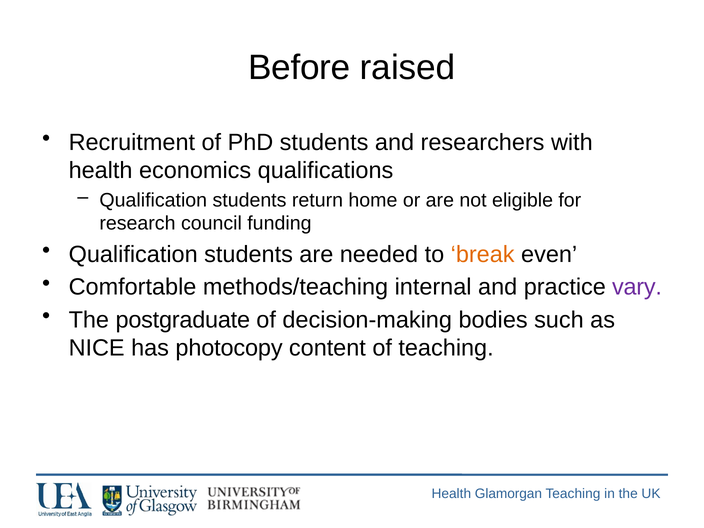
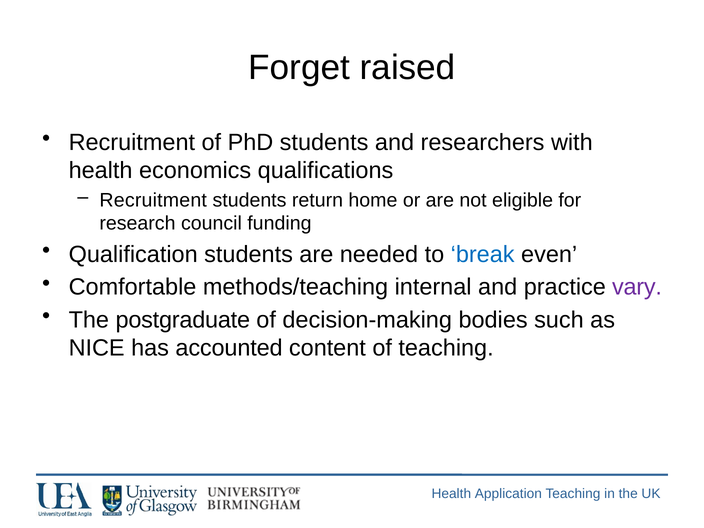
Before: Before -> Forget
Qualification at (153, 200): Qualification -> Recruitment
break colour: orange -> blue
photocopy: photocopy -> accounted
Glamorgan: Glamorgan -> Application
